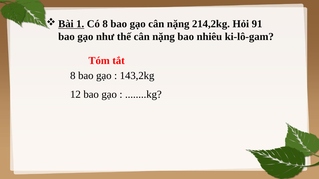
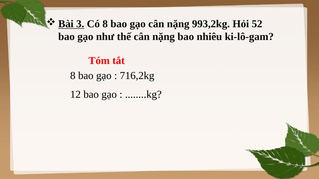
1: 1 -> 3
214,2kg: 214,2kg -> 993,2kg
91: 91 -> 52
143,2kg: 143,2kg -> 716,2kg
